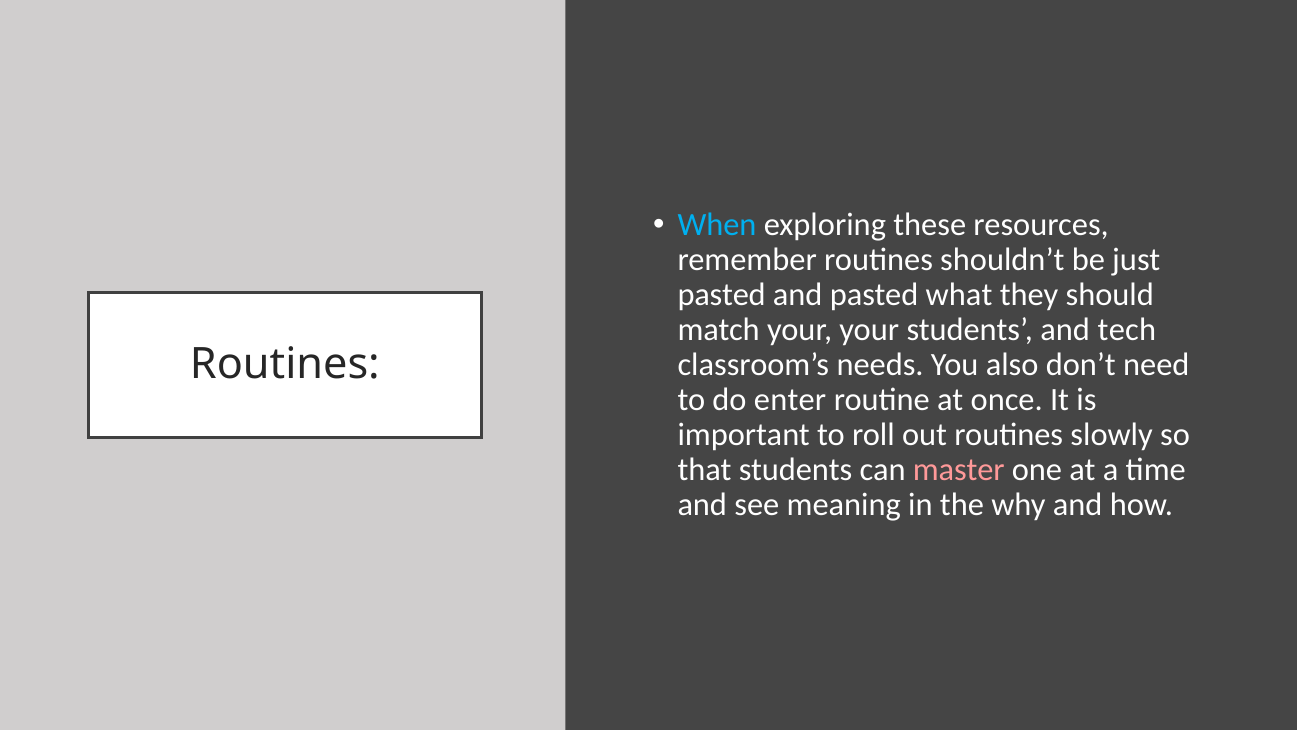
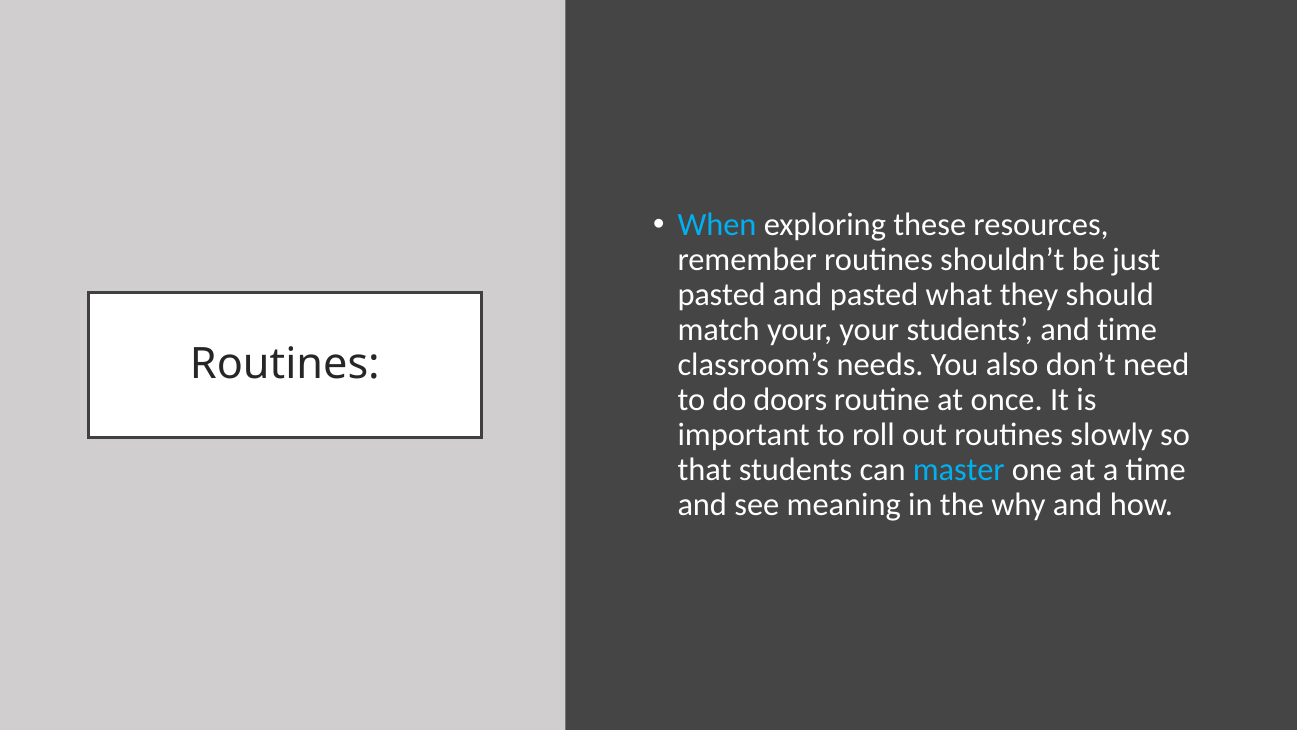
and tech: tech -> time
enter: enter -> doors
master colour: pink -> light blue
